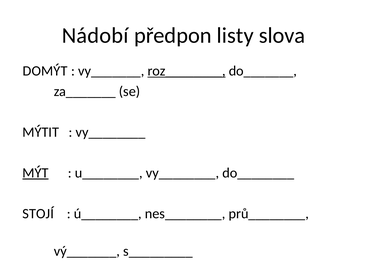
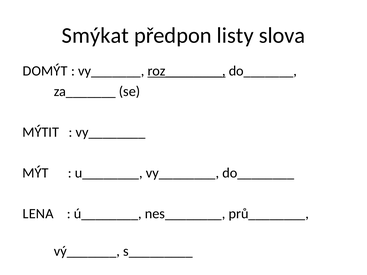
Nádobí: Nádobí -> Smýkat
MÝT underline: present -> none
STOJÍ: STOJÍ -> LENA
